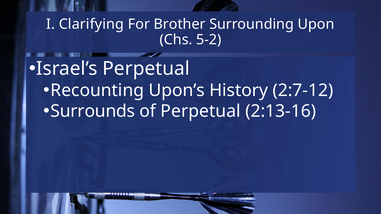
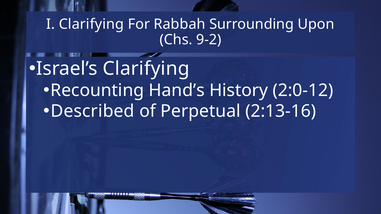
Brother: Brother -> Rabbah
5-2: 5-2 -> 9-2
Israel’s Perpetual: Perpetual -> Clarifying
Upon’s: Upon’s -> Hand’s
2:7-12: 2:7-12 -> 2:0-12
Surrounds: Surrounds -> Described
